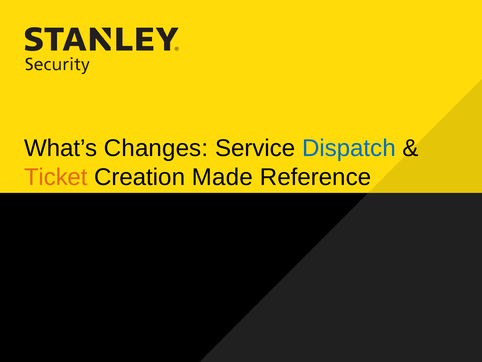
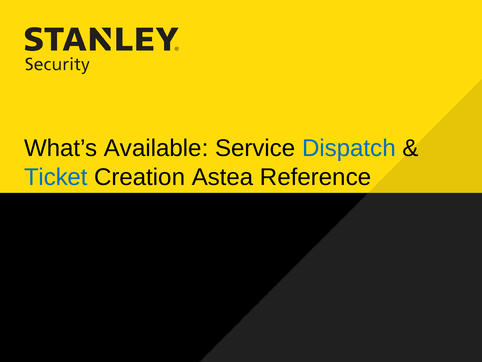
Changes: Changes -> Available
Ticket colour: orange -> blue
Made: Made -> Astea
